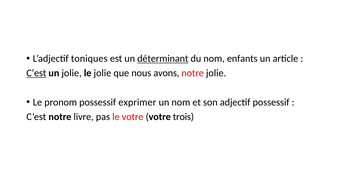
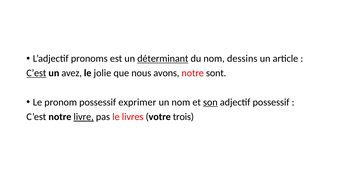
toniques: toniques -> pronoms
enfants: enfants -> dessins
un jolie: jolie -> avez
notre jolie: jolie -> sont
son underline: none -> present
livre underline: none -> present
le votre: votre -> livres
